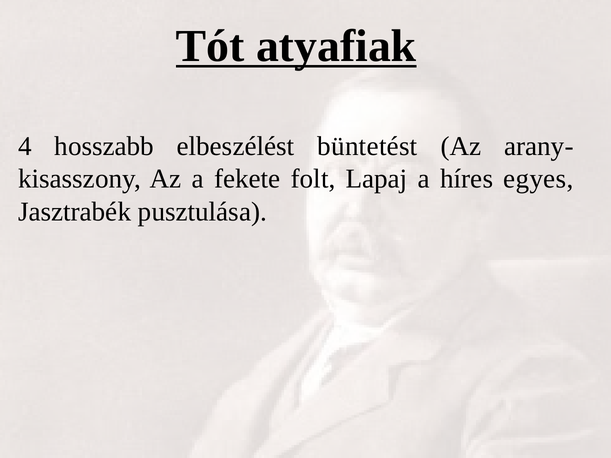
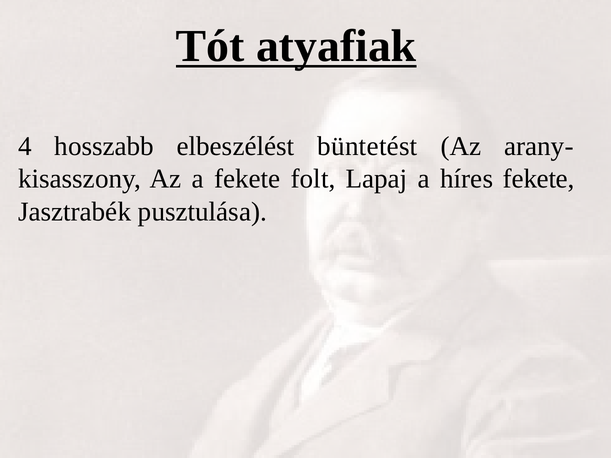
híres egyes: egyes -> fekete
